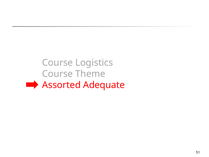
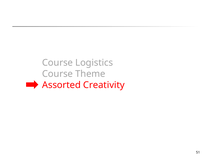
Adequate: Adequate -> Creativity
